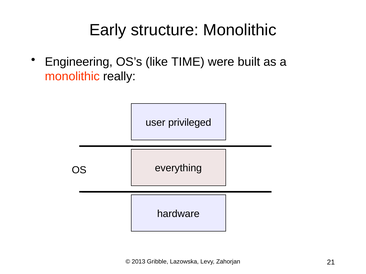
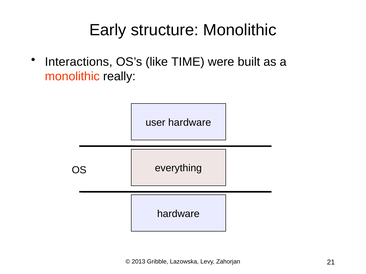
Engineering: Engineering -> Interactions
user privileged: privileged -> hardware
